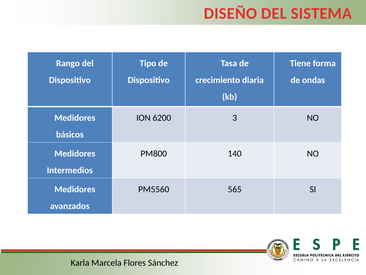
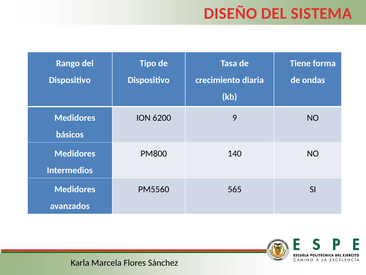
3: 3 -> 9
